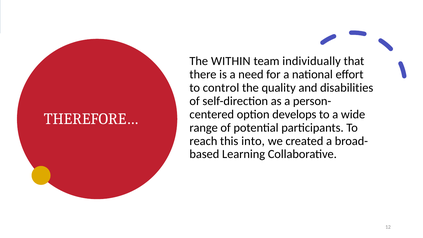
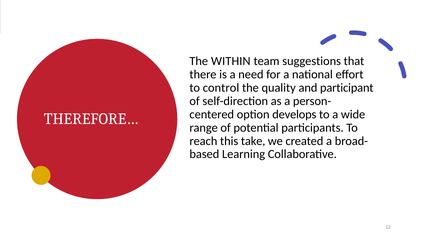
individually: individually -> suggestions
disabilities: disabilities -> participant
into: into -> take
